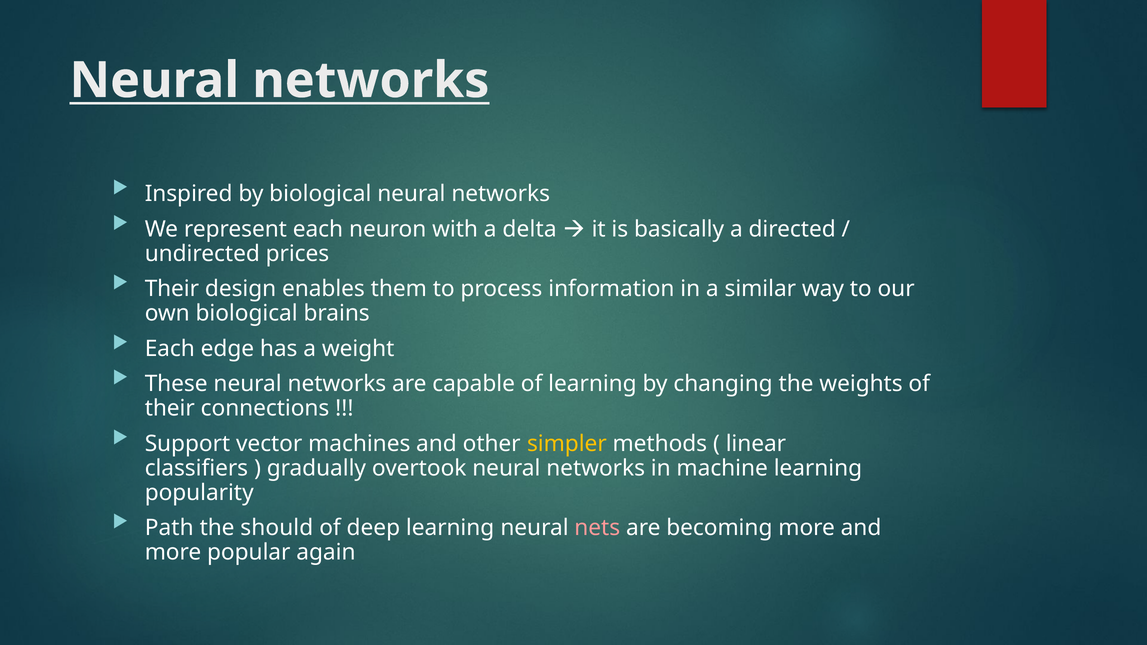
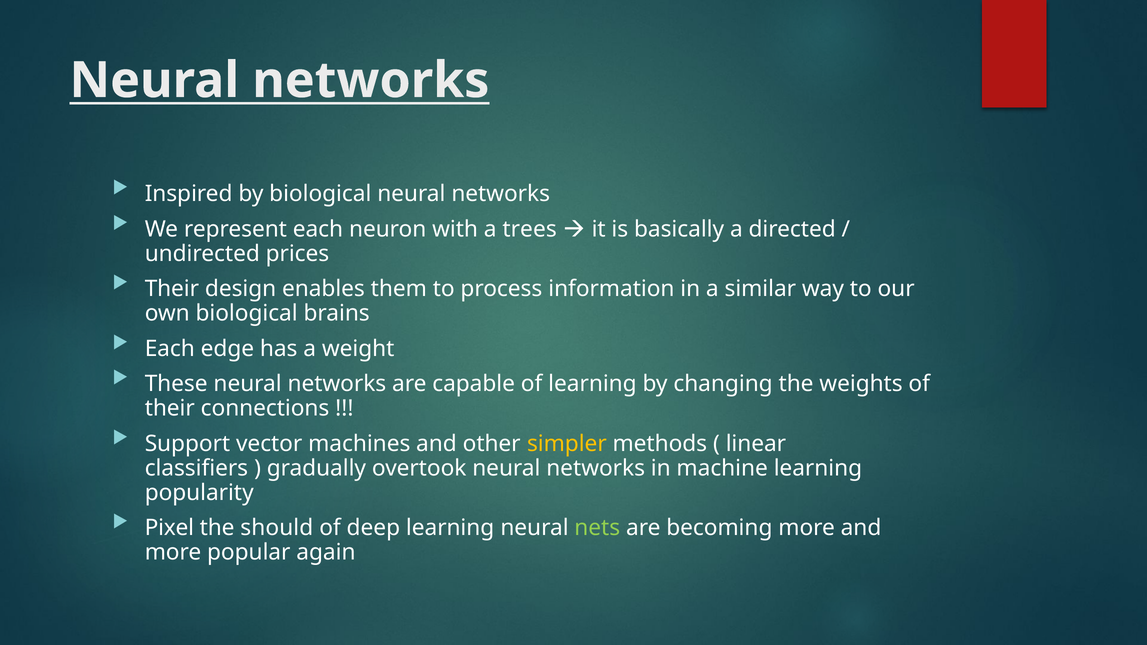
delta: delta -> trees
Path: Path -> Pixel
nets colour: pink -> light green
